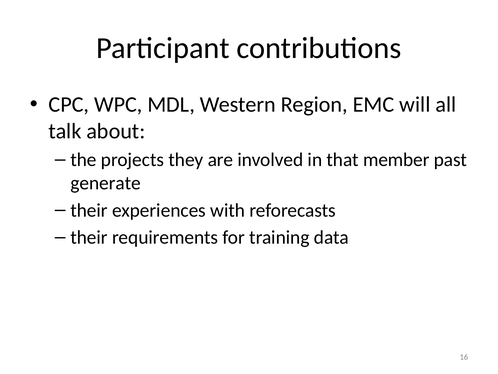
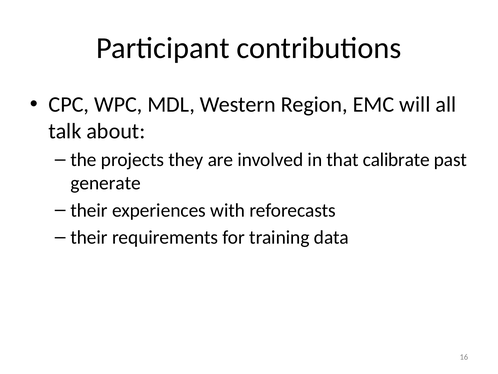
member: member -> calibrate
